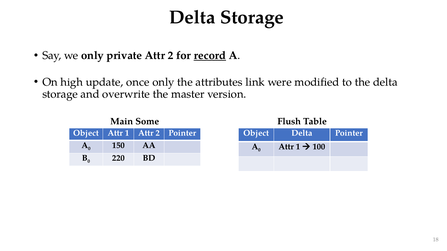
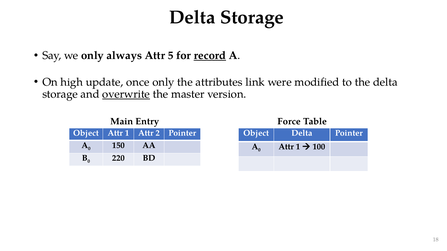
private: private -> always
2 at (171, 56): 2 -> 5
overwrite underline: none -> present
Some: Some -> Entry
Flush: Flush -> Force
